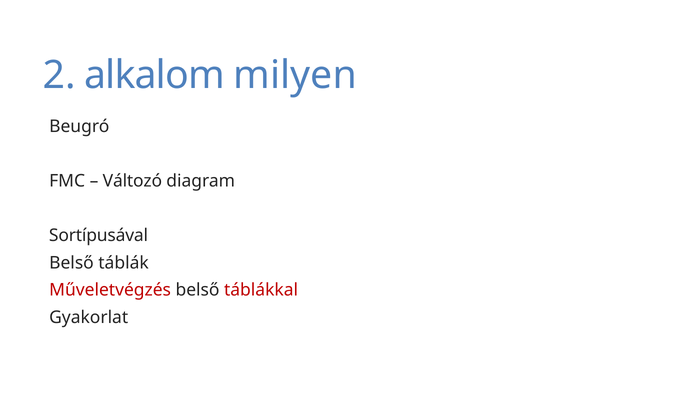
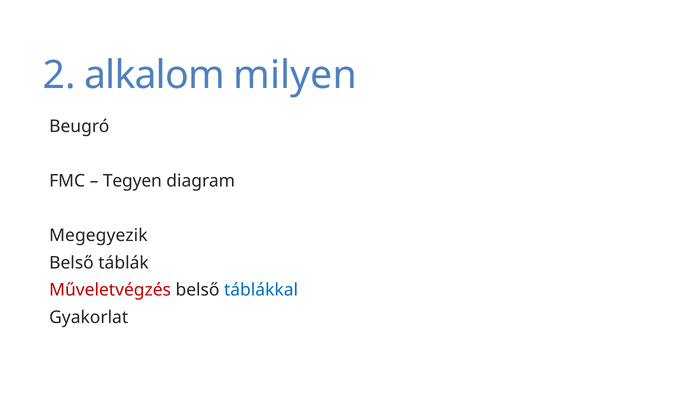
Változó: Változó -> Tegyen
Sortípusával: Sortípusával -> Megegyezik
táblákkal colour: red -> blue
